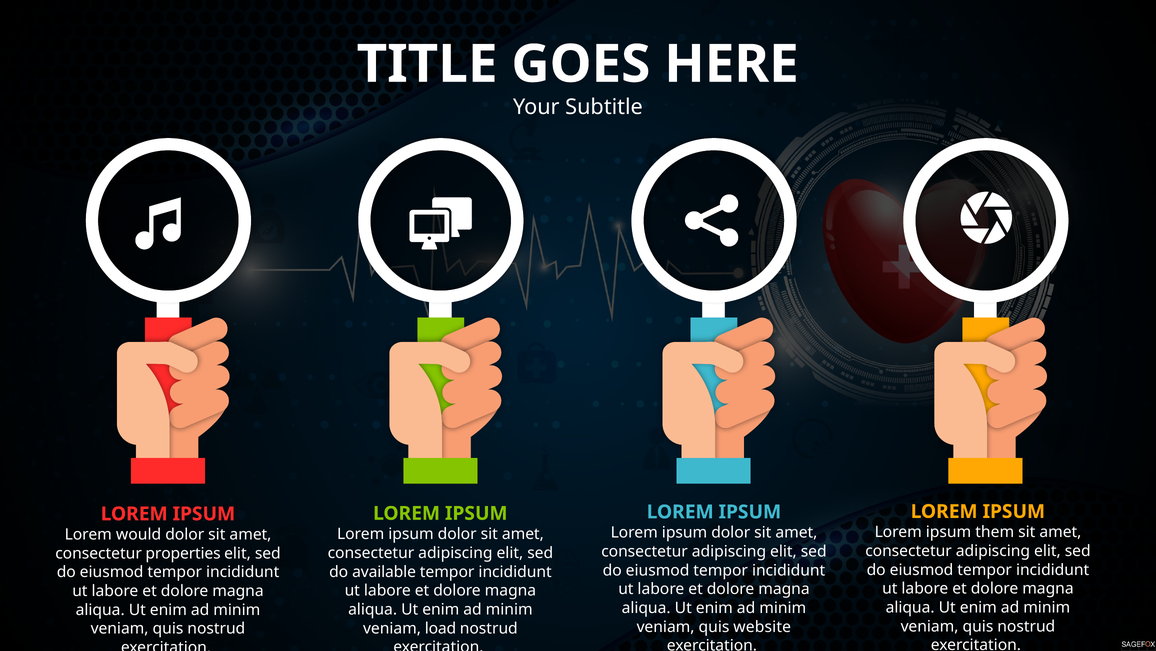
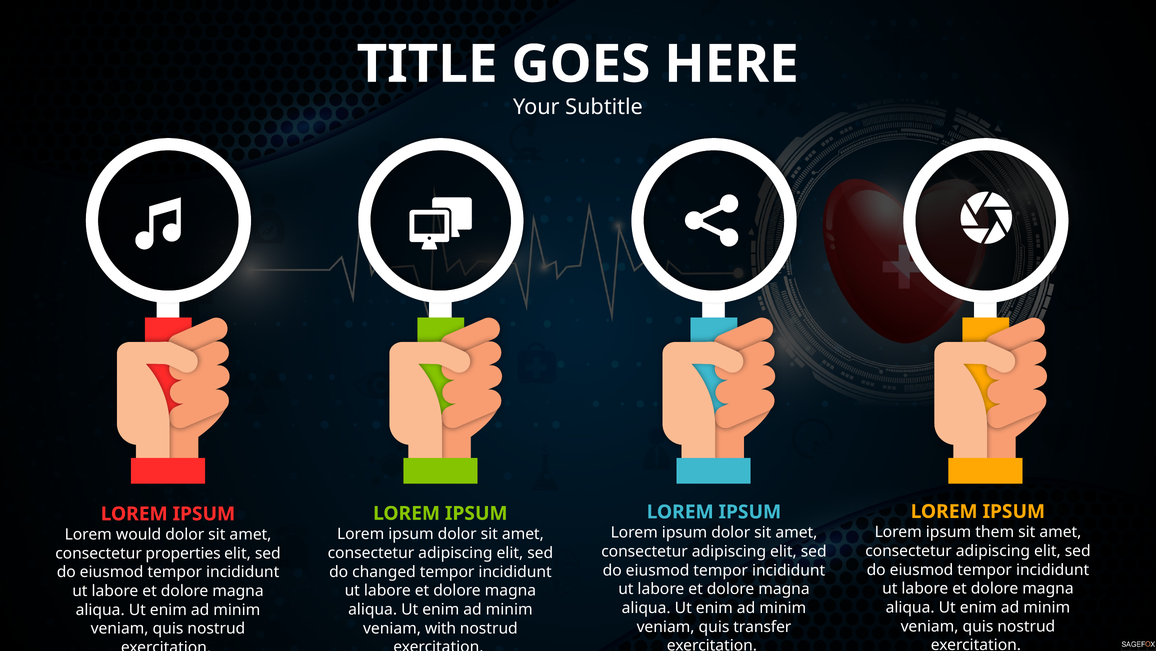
available: available -> changed
website: website -> transfer
load: load -> with
